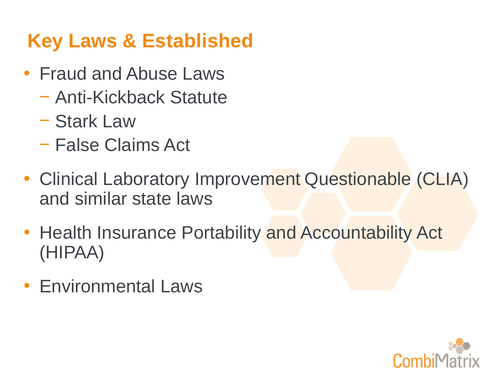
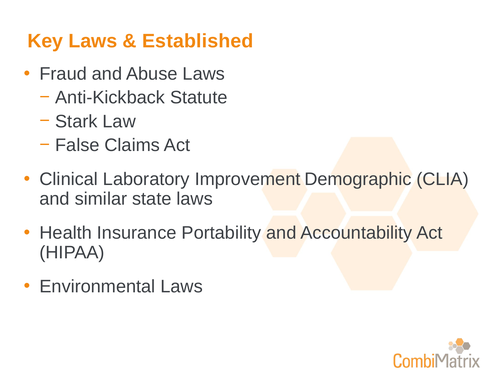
Questionable: Questionable -> Demographic
